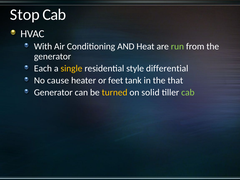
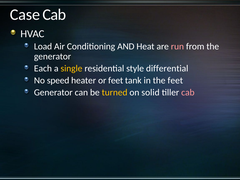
Stop: Stop -> Case
With: With -> Load
run colour: light green -> pink
cause: cause -> speed
the that: that -> feet
cab at (188, 92) colour: light green -> pink
